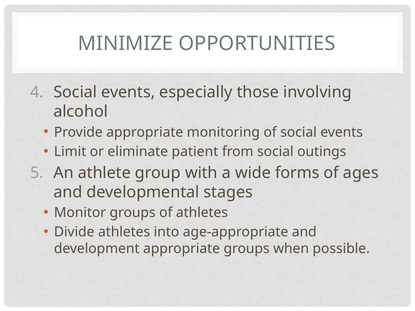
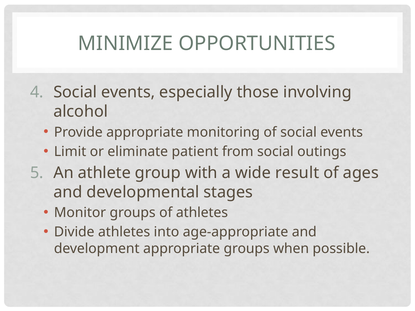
forms: forms -> result
